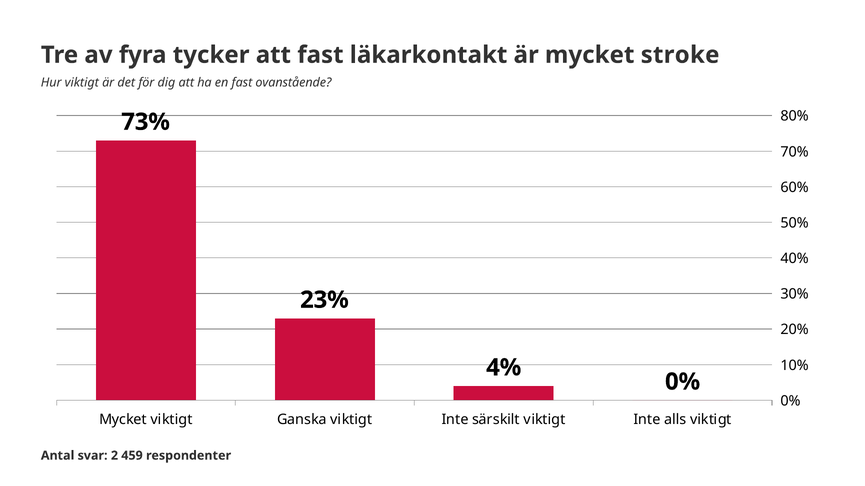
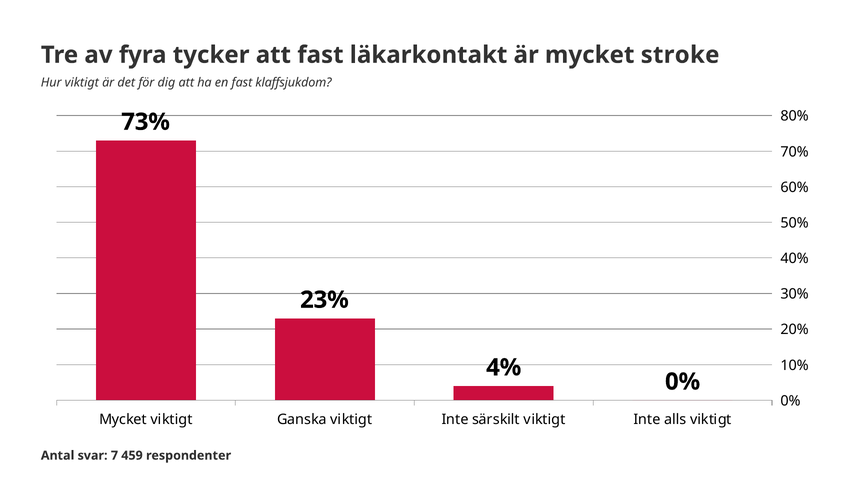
ovanstående: ovanstående -> klaffsjukdom
2: 2 -> 7
